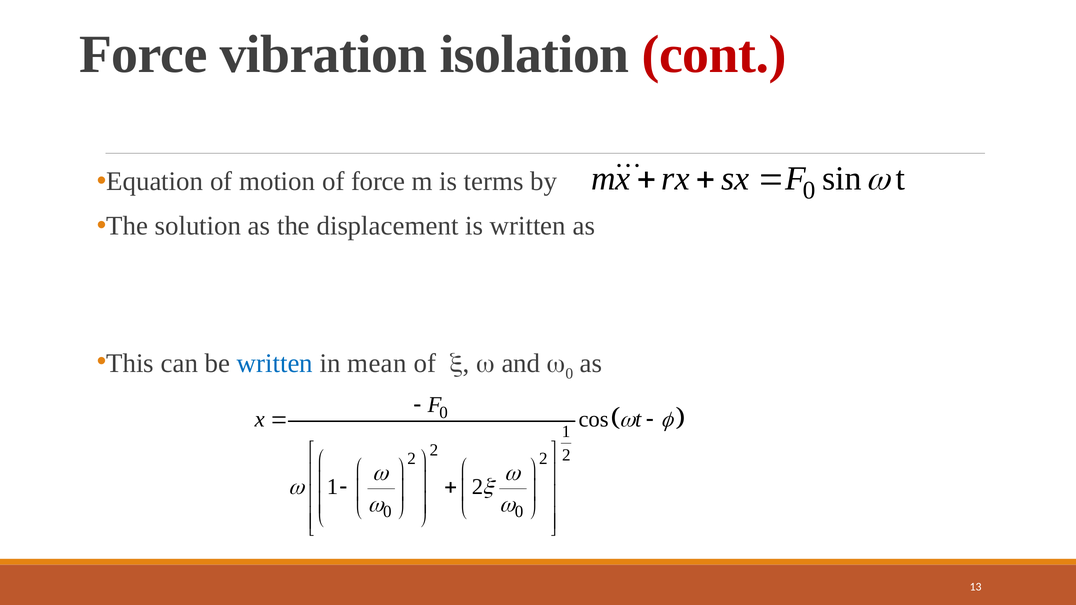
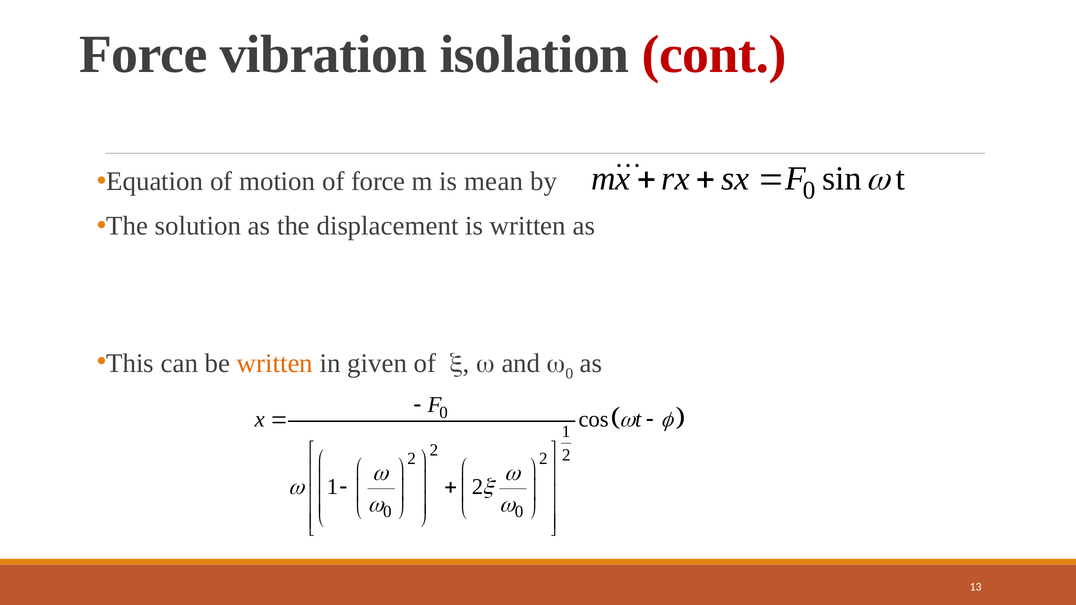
terms: terms -> mean
written at (275, 363) colour: blue -> orange
mean: mean -> given
